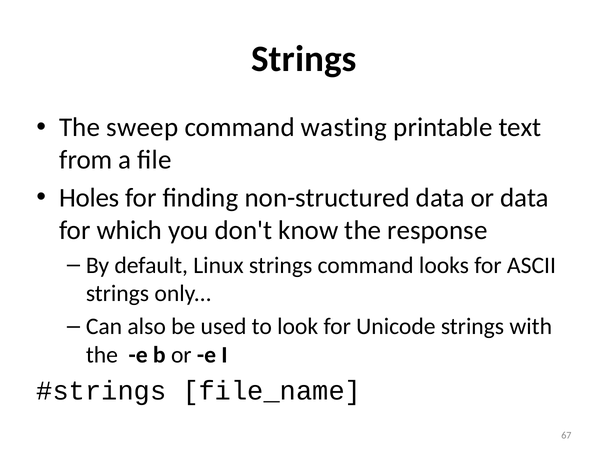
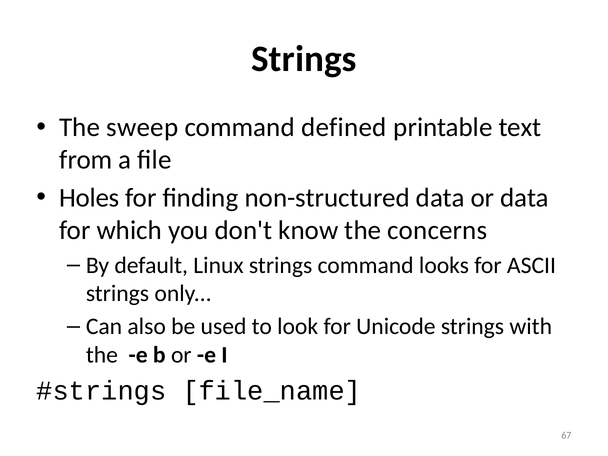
wasting: wasting -> defined
response: response -> concerns
